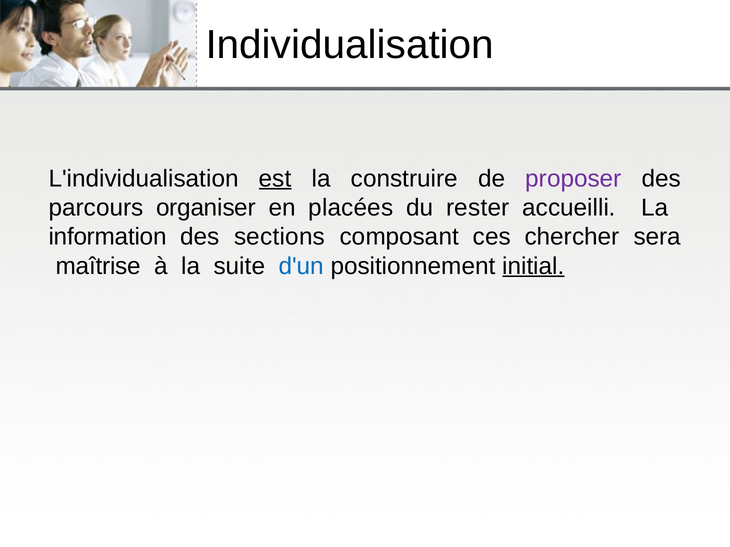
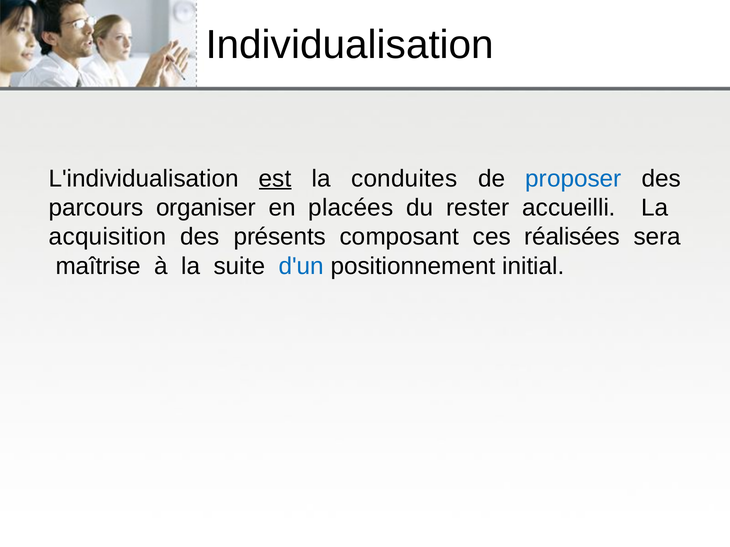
construire: construire -> conduites
proposer colour: purple -> blue
information: information -> acquisition
sections: sections -> présents
chercher: chercher -> réalisées
initial underline: present -> none
